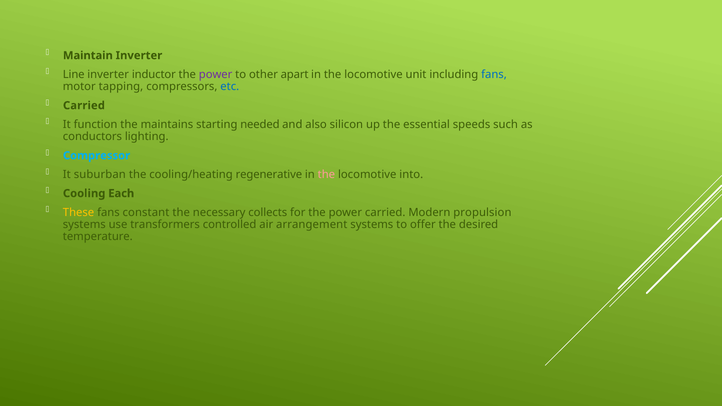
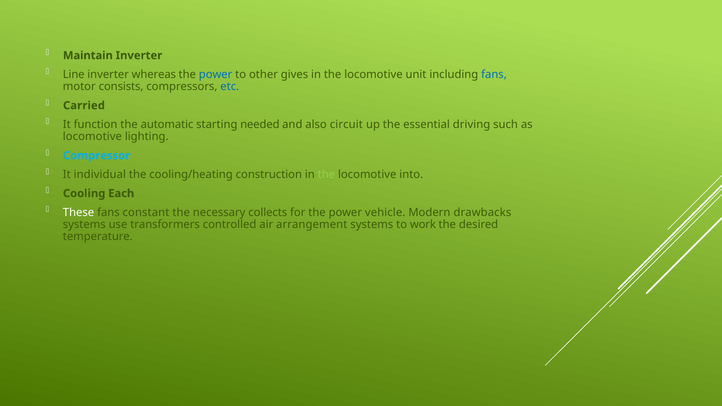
inductor: inductor -> whereas
power at (216, 74) colour: purple -> blue
apart: apart -> gives
tapping: tapping -> consists
maintains: maintains -> automatic
silicon: silicon -> circuit
speeds: speeds -> driving
conductors at (92, 137): conductors -> locomotive
suburban: suburban -> individual
regenerative: regenerative -> construction
the at (326, 175) colour: pink -> light green
These colour: yellow -> white
power carried: carried -> vehicle
propulsion: propulsion -> drawbacks
offer: offer -> work
